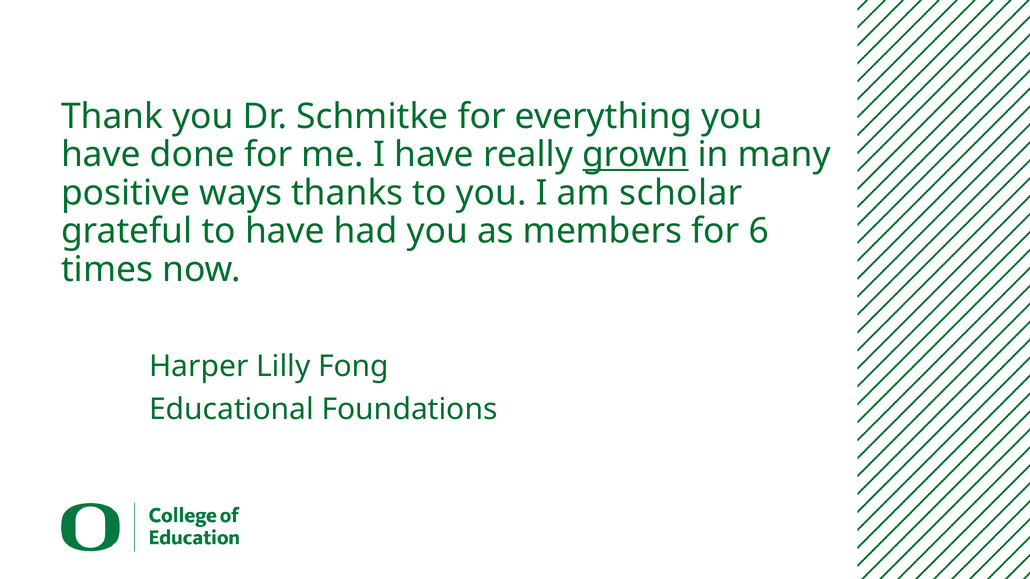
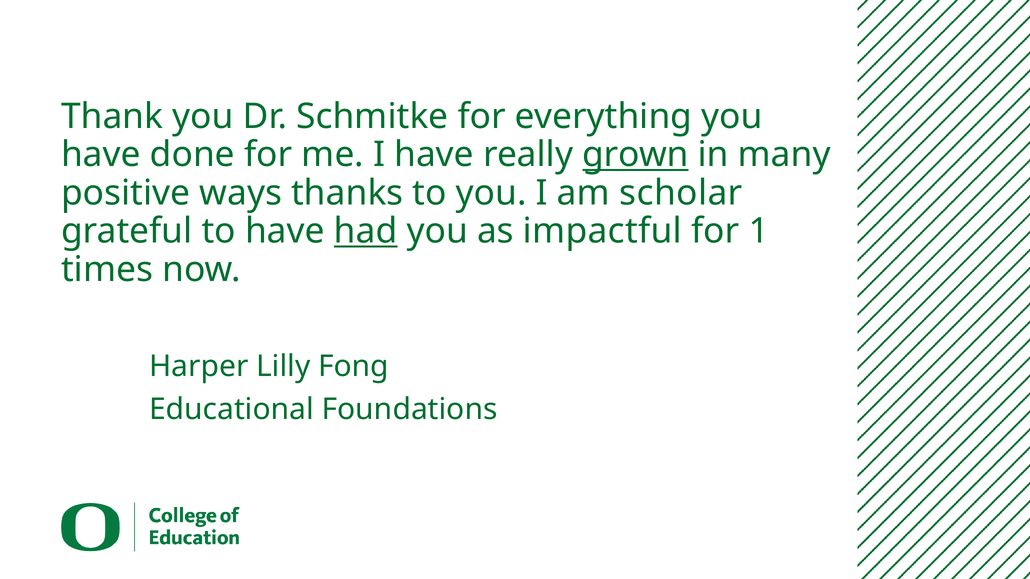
had underline: none -> present
members: members -> impactful
6: 6 -> 1
